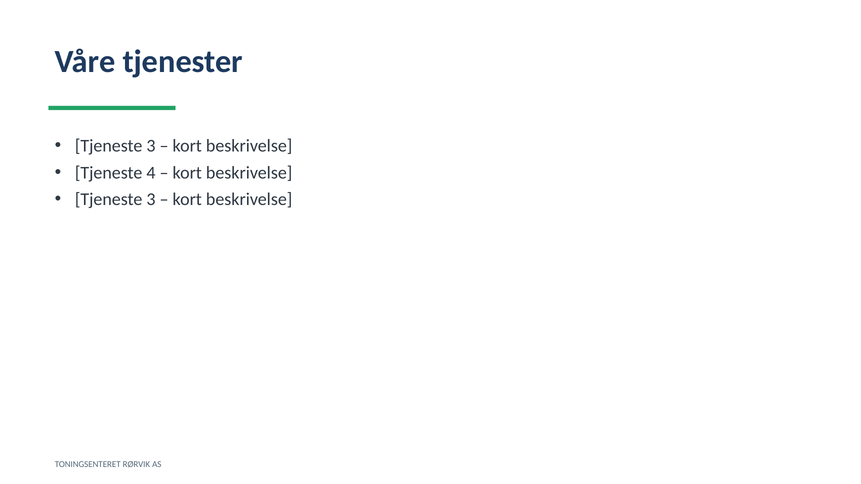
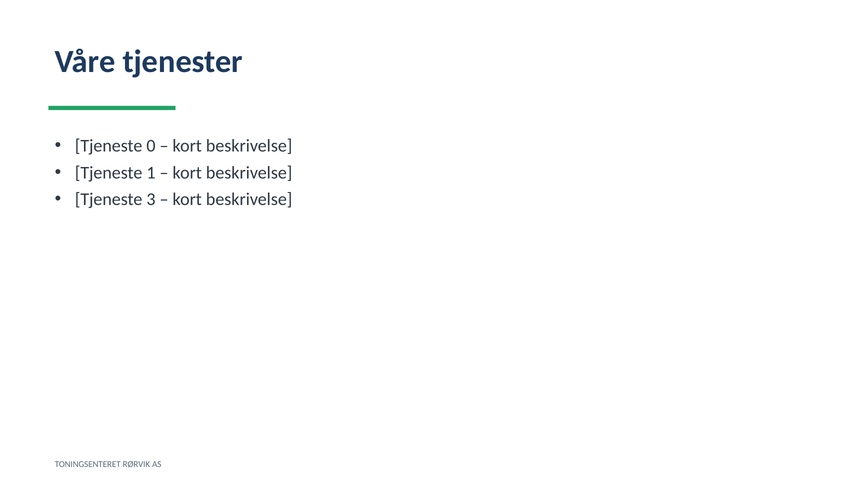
3 at (151, 146): 3 -> 0
4: 4 -> 1
